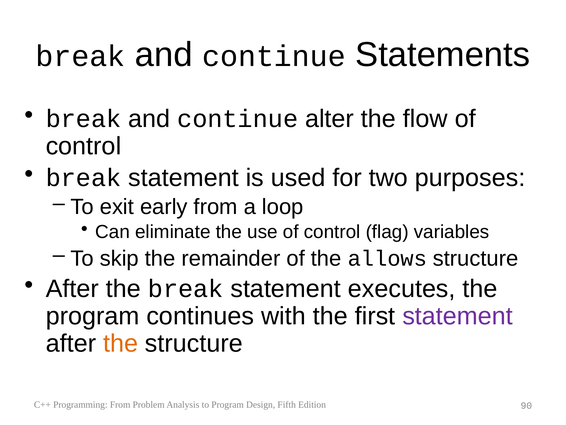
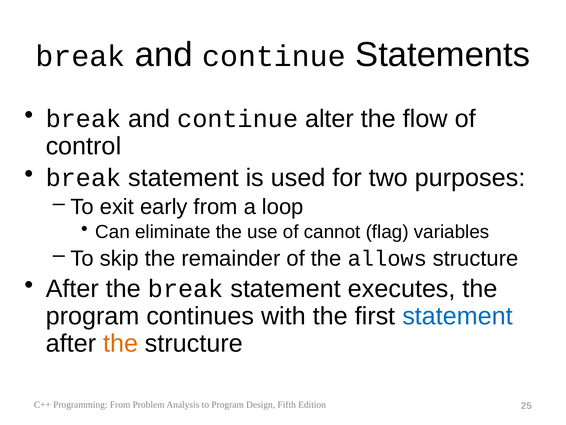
use of control: control -> cannot
statement at (458, 316) colour: purple -> blue
90: 90 -> 25
